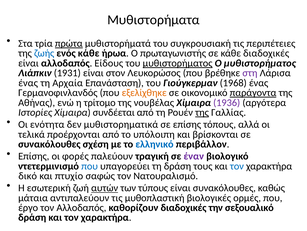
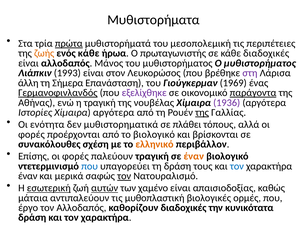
συγκρουσιακή: συγκρουσιακή -> μεσοπολεμική
ζωής colour: blue -> orange
Είδους: Είδους -> Μάνος
μυθιστορήματος at (178, 63) underline: present -> none
1931: 1931 -> 1993
ένας at (28, 83): ένας -> άλλη
Αρχαία: Αρχαία -> Σήμερα
1968: 1968 -> 1969
Γερμανοφινλανδός underline: none -> present
εξελίχθηκε colour: orange -> purple
η τρίτομο: τρίτομο -> τραγική
Χίμαιρα συνδέεται: συνδέεται -> αργότερα
σε επίσης: επίσης -> πλάθει
τελικά at (32, 134): τελικά -> φορές
το υπόλοιπη: υπόλοιπη -> βιολογικό
ελληνικό colour: blue -> orange
έναν at (194, 156) colour: purple -> orange
δικό at (28, 175): δικό -> έναν
πτυχίο: πτυχίο -> μερικά
τον at (124, 175) underline: none -> present
εσωτερική underline: none -> present
τύπους: τύπους -> χαμένο
είναι συνακόλουθες: συνακόλουθες -> απαισιοδοξίας
σεξουαλικό: σεξουαλικό -> κυνικότατα
